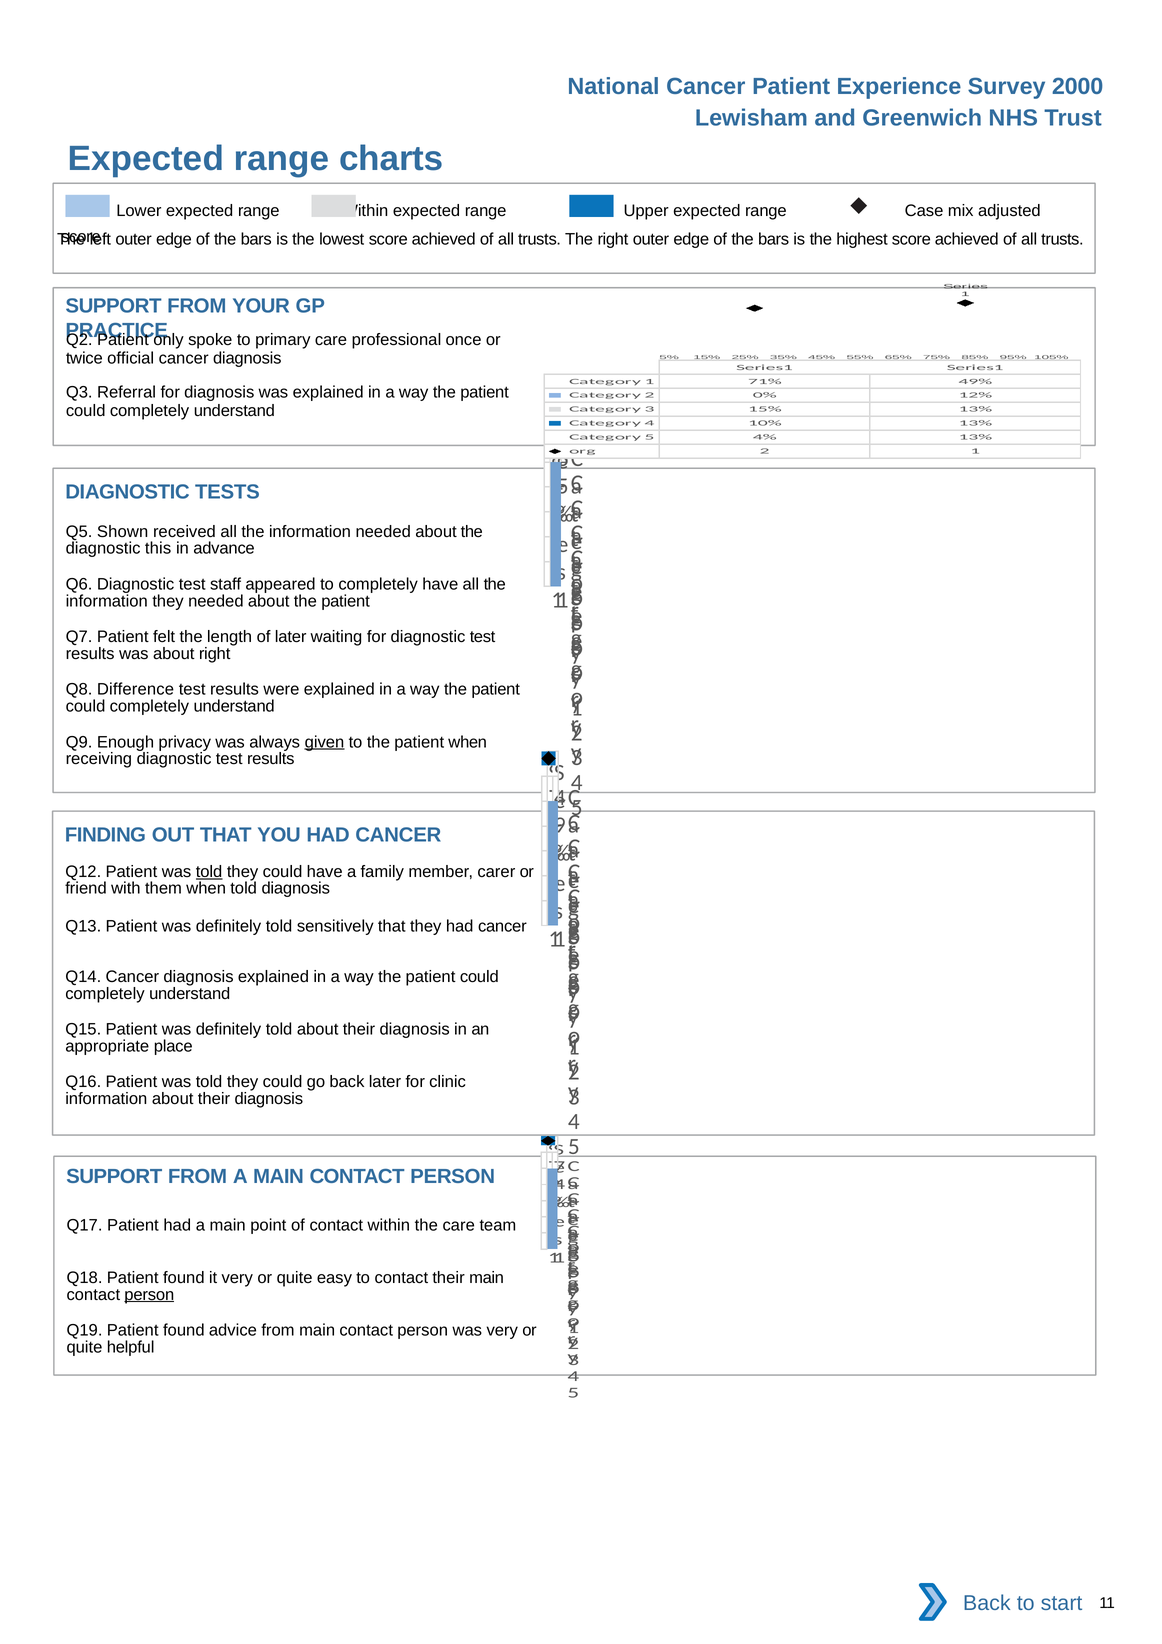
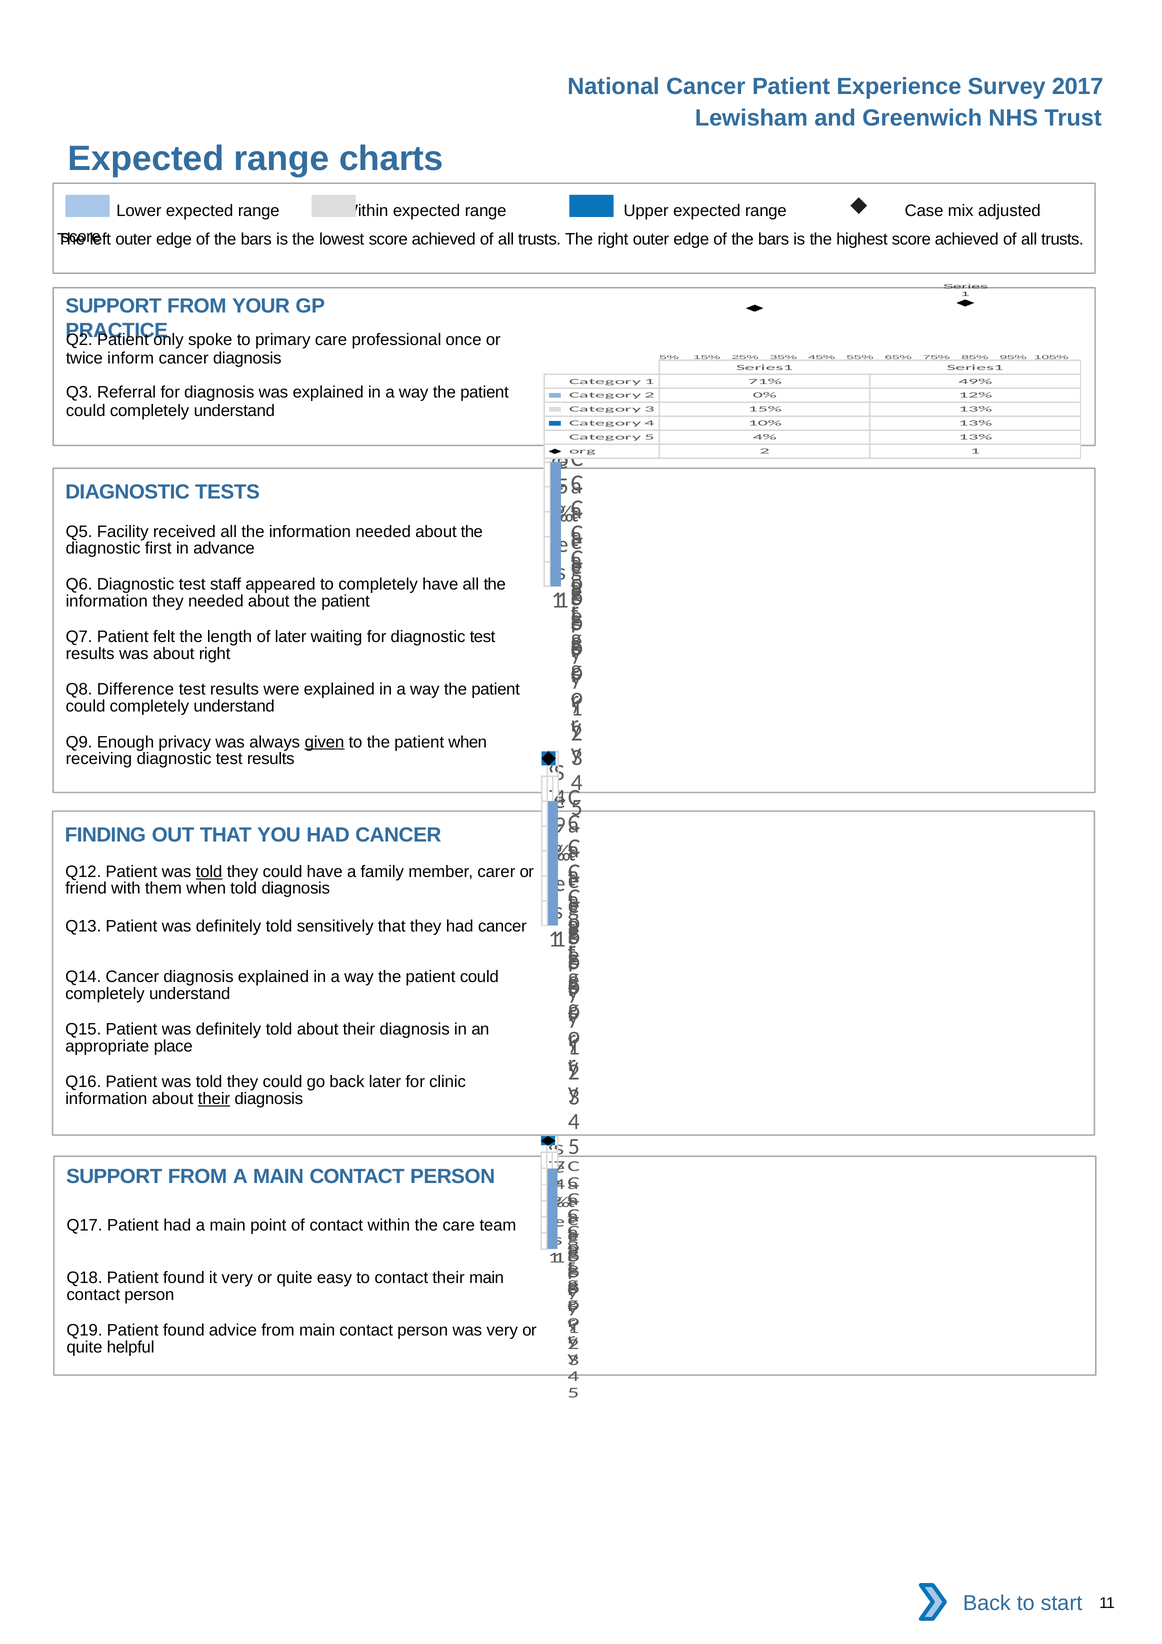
2000: 2000 -> 2017
official: official -> inform
Shown: Shown -> Facility
this: this -> first
their at (214, 1099) underline: none -> present
person at (149, 1295) underline: present -> none
